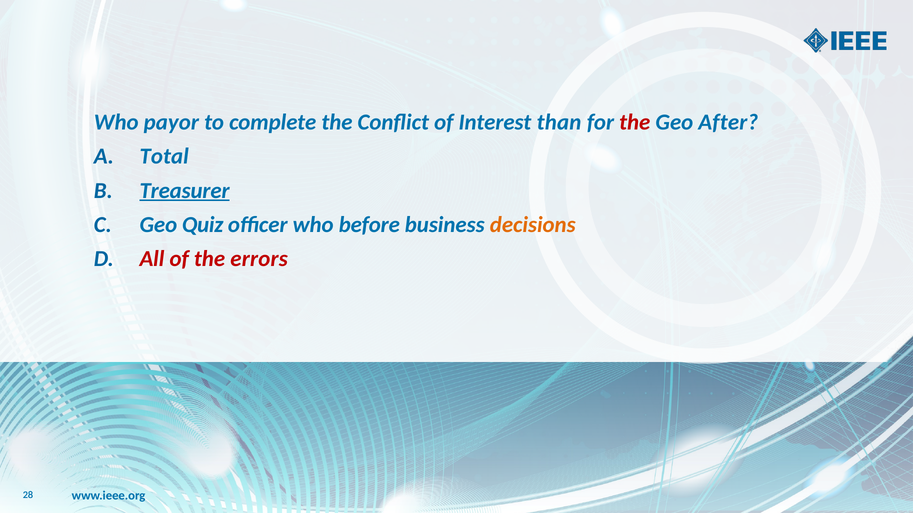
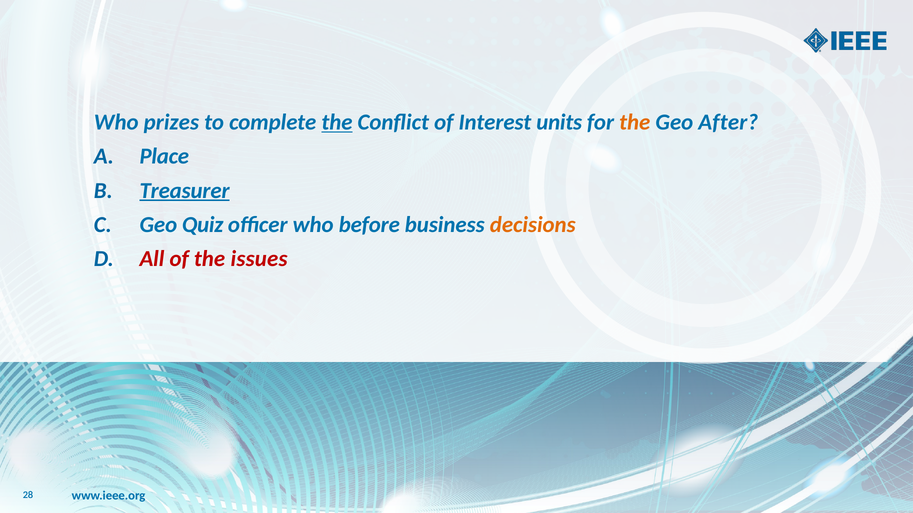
payor: payor -> prizes
the at (337, 122) underline: none -> present
than: than -> units
the at (635, 122) colour: red -> orange
Total: Total -> Place
errors: errors -> issues
